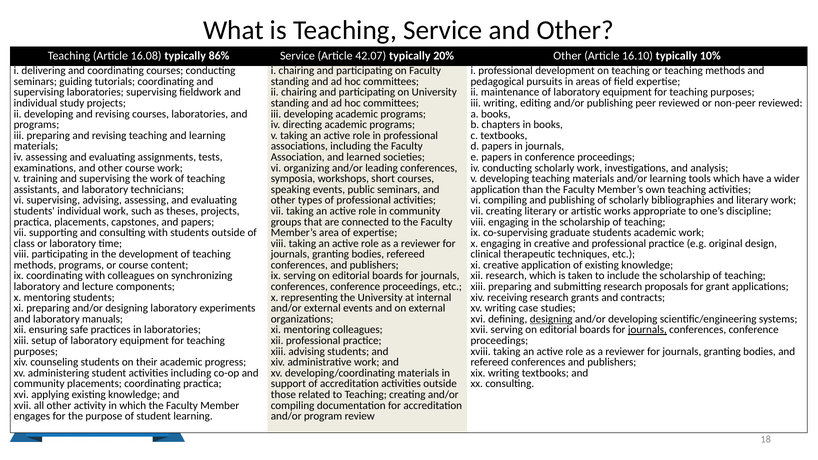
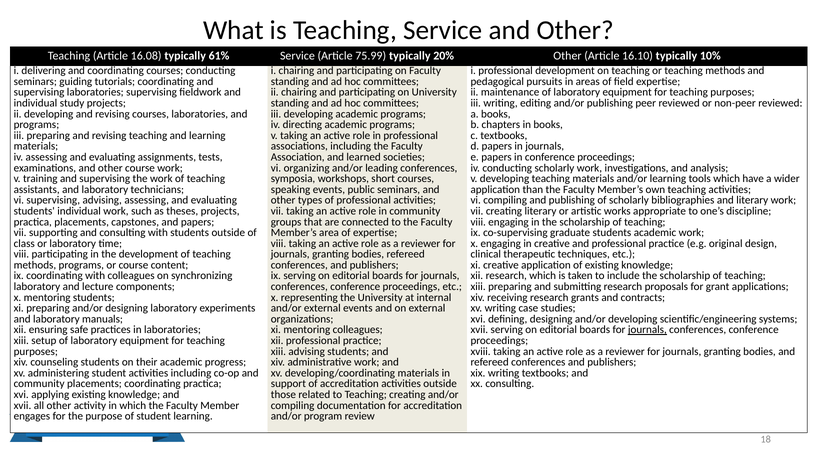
86%: 86% -> 61%
42.07: 42.07 -> 75.99
designing at (551, 319) underline: present -> none
